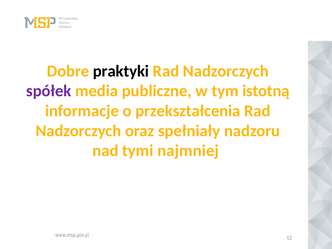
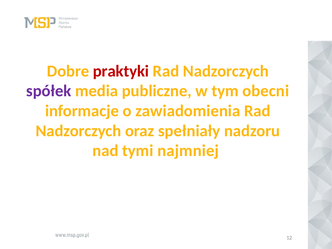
praktyki colour: black -> red
istotną: istotną -> obecni
przekształcenia: przekształcenia -> zawiadomienia
